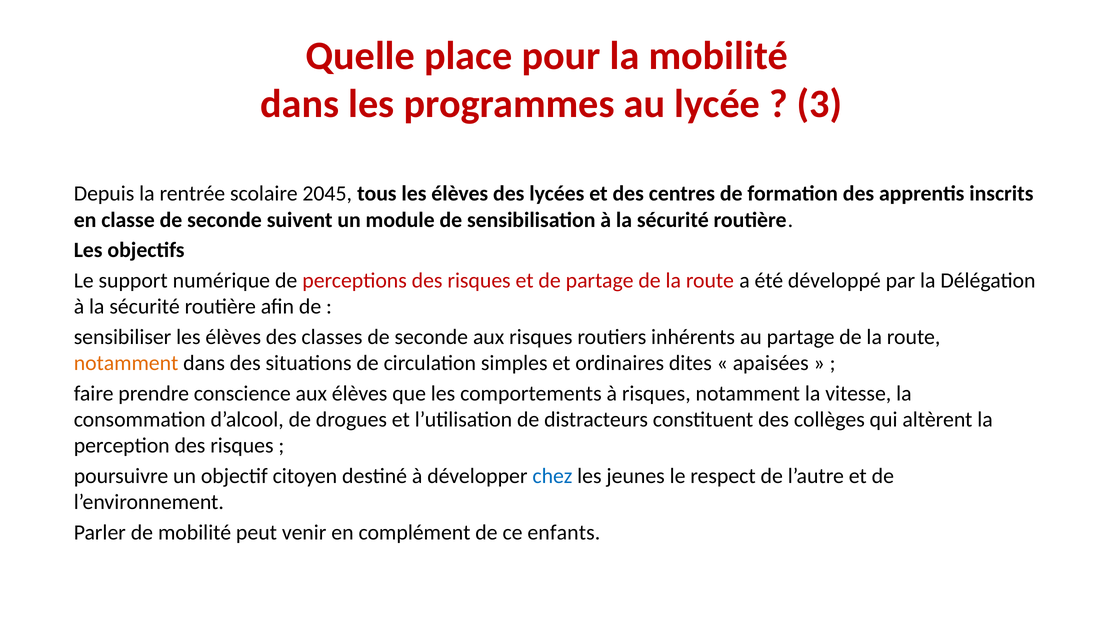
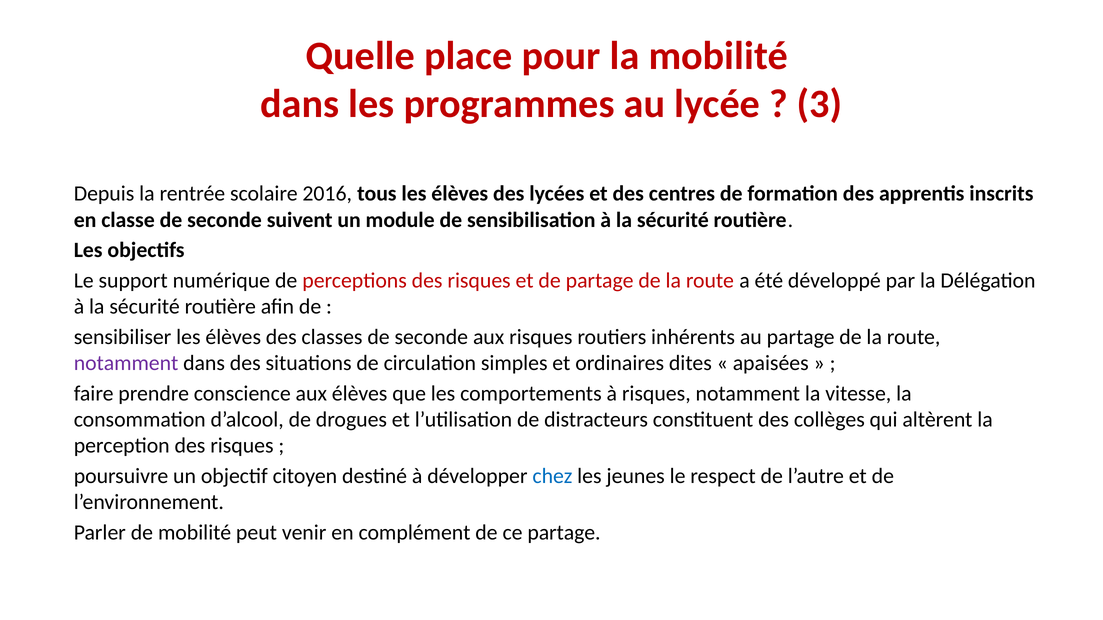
2045: 2045 -> 2016
notamment at (126, 363) colour: orange -> purple
ce enfants: enfants -> partage
